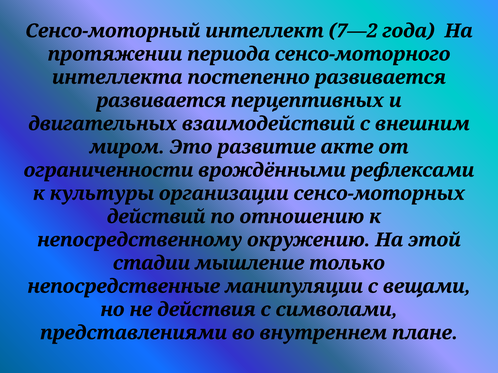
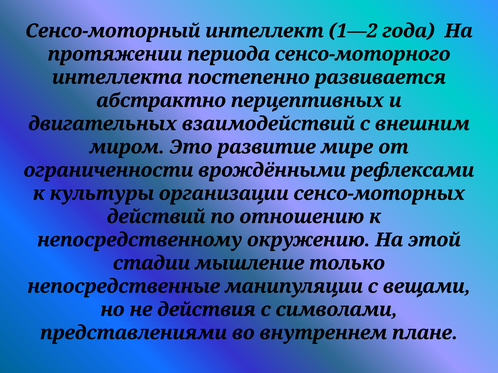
7—2: 7—2 -> 1—2
развивается at (161, 101): развивается -> абстрактно
акте: акте -> мире
